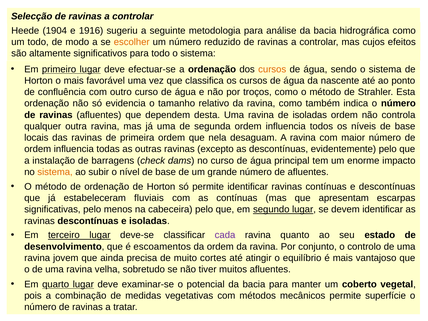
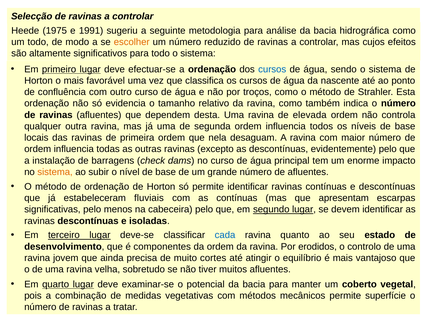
1904: 1904 -> 1975
1916: 1916 -> 1991
cursos at (272, 69) colour: orange -> blue
de isoladas: isoladas -> elevada
cada colour: purple -> blue
escoamentos: escoamentos -> componentes
conjunto: conjunto -> erodidos
